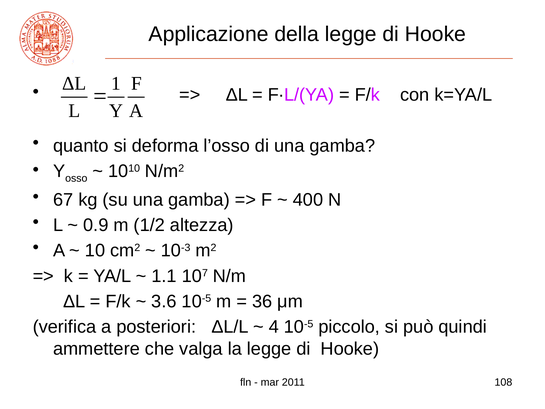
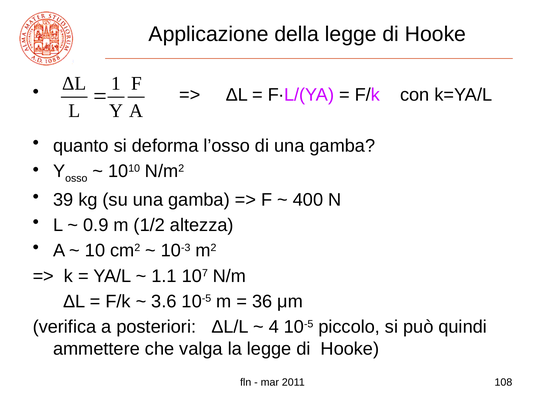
67: 67 -> 39
